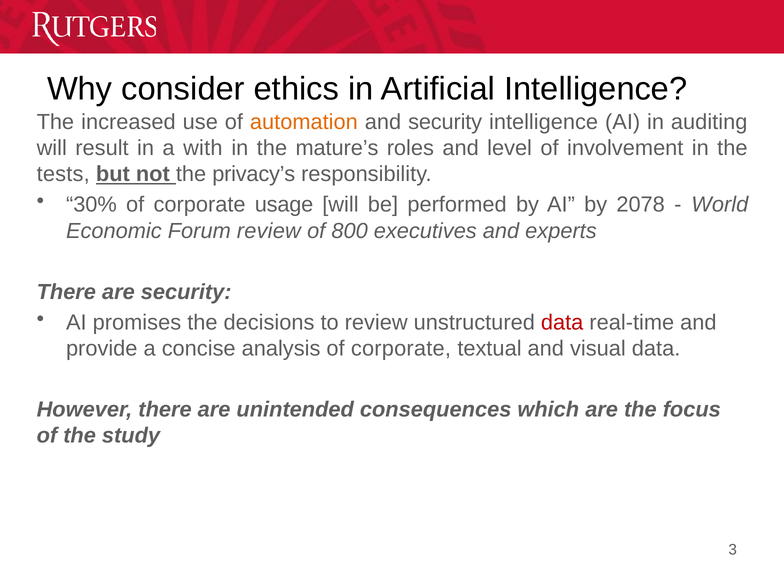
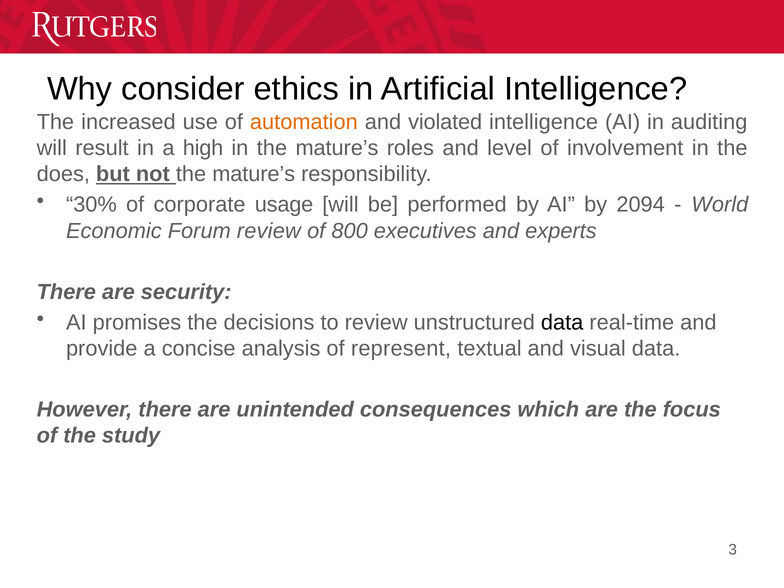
and security: security -> violated
with: with -> high
tests: tests -> does
not the privacy’s: privacy’s -> mature’s
2078: 2078 -> 2094
data at (562, 322) colour: red -> black
analysis of corporate: corporate -> represent
